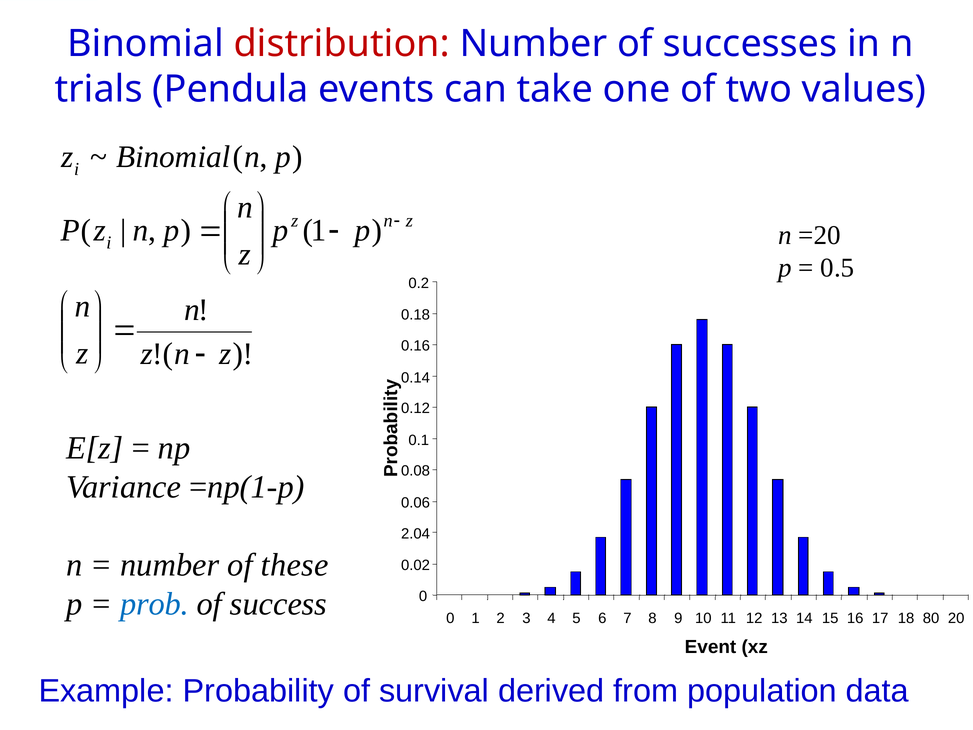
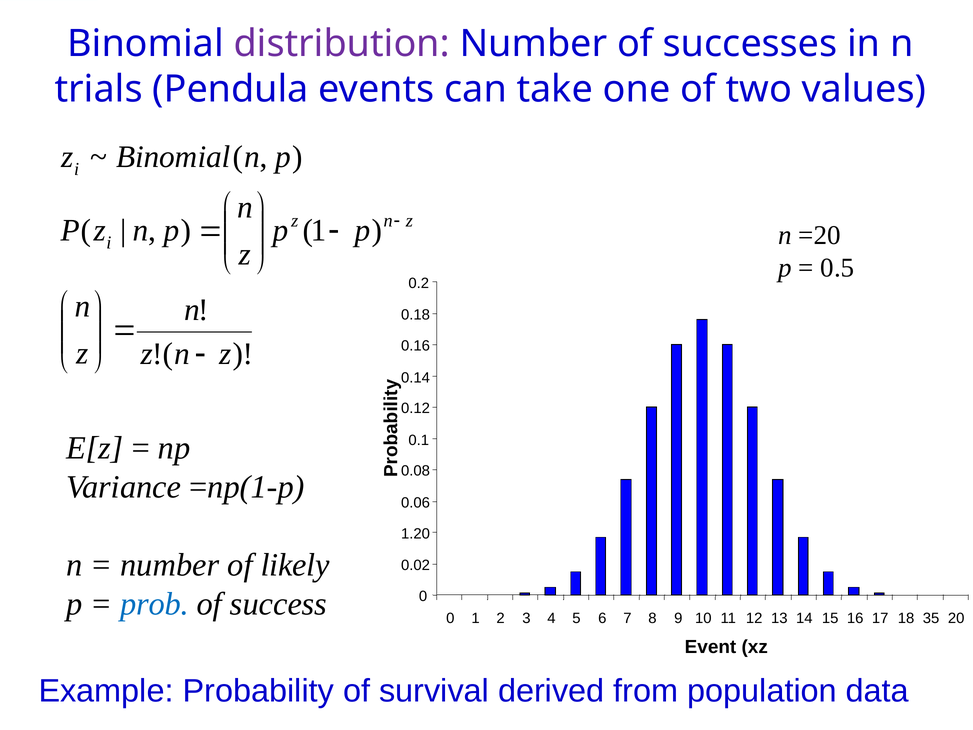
distribution colour: red -> purple
2.04: 2.04 -> 1.20
these: these -> likely
80: 80 -> 35
